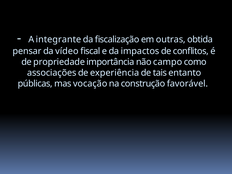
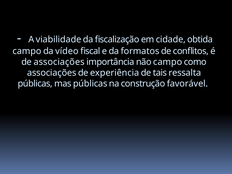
integrante: integrante -> viabilidade
outras: outras -> cidade
pensar at (27, 51): pensar -> campo
impactos: impactos -> formatos
de propriedade: propriedade -> associações
entanto: entanto -> ressalta
mas vocação: vocação -> públicas
